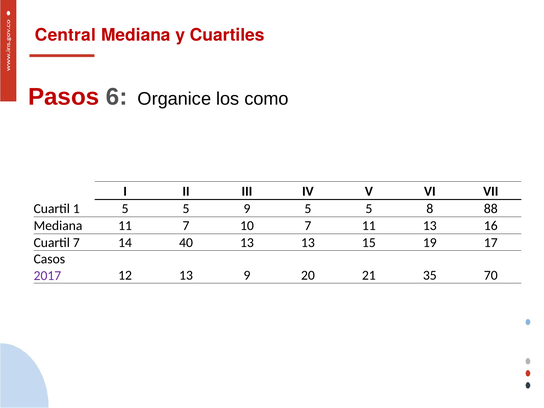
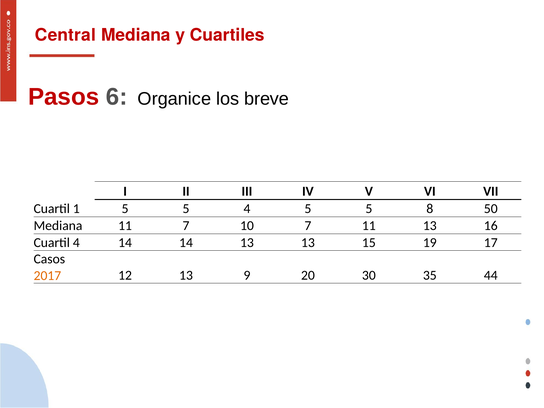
como: como -> breve
5 9: 9 -> 4
88: 88 -> 50
Cuartil 7: 7 -> 4
14 40: 40 -> 14
2017 colour: purple -> orange
21: 21 -> 30
70: 70 -> 44
